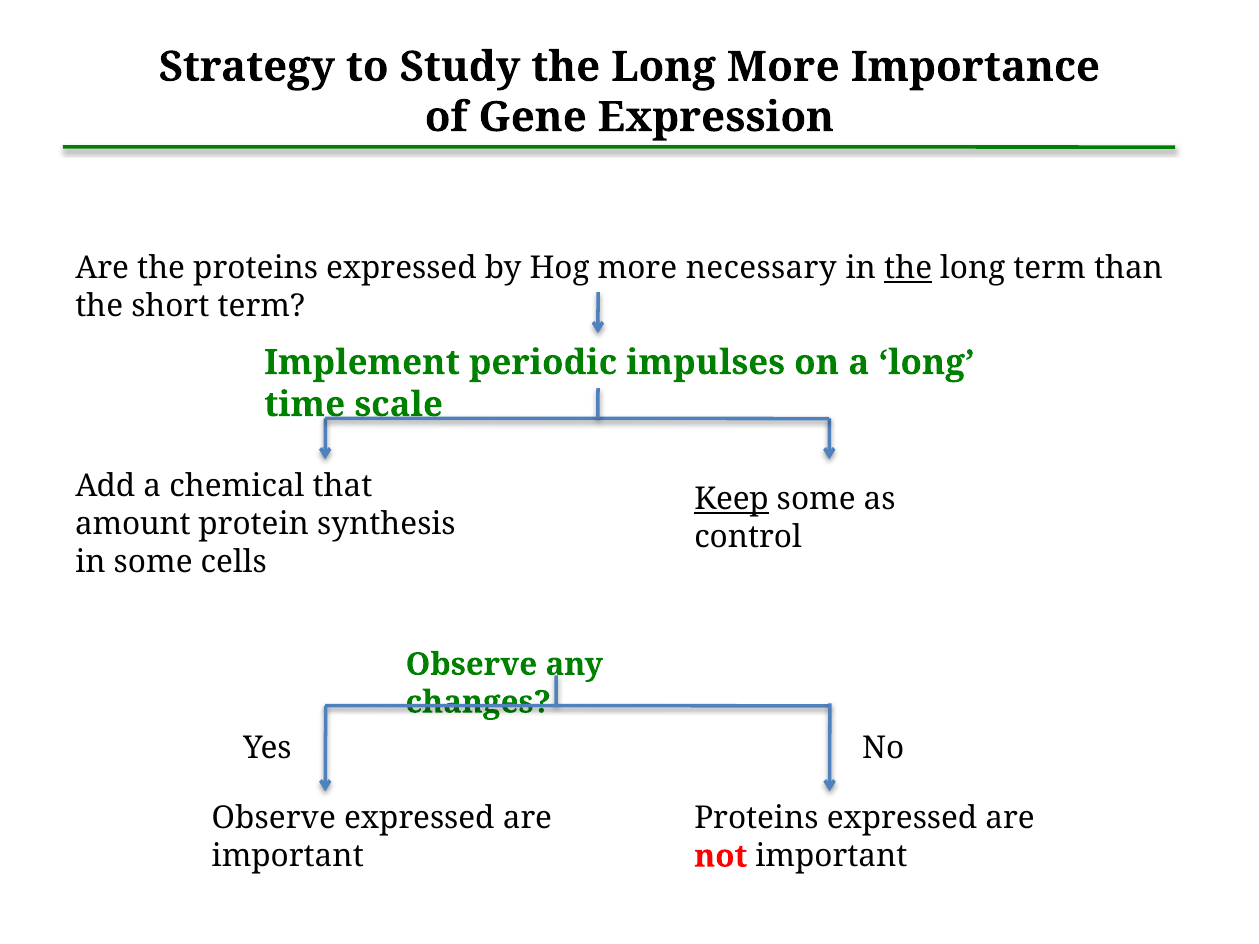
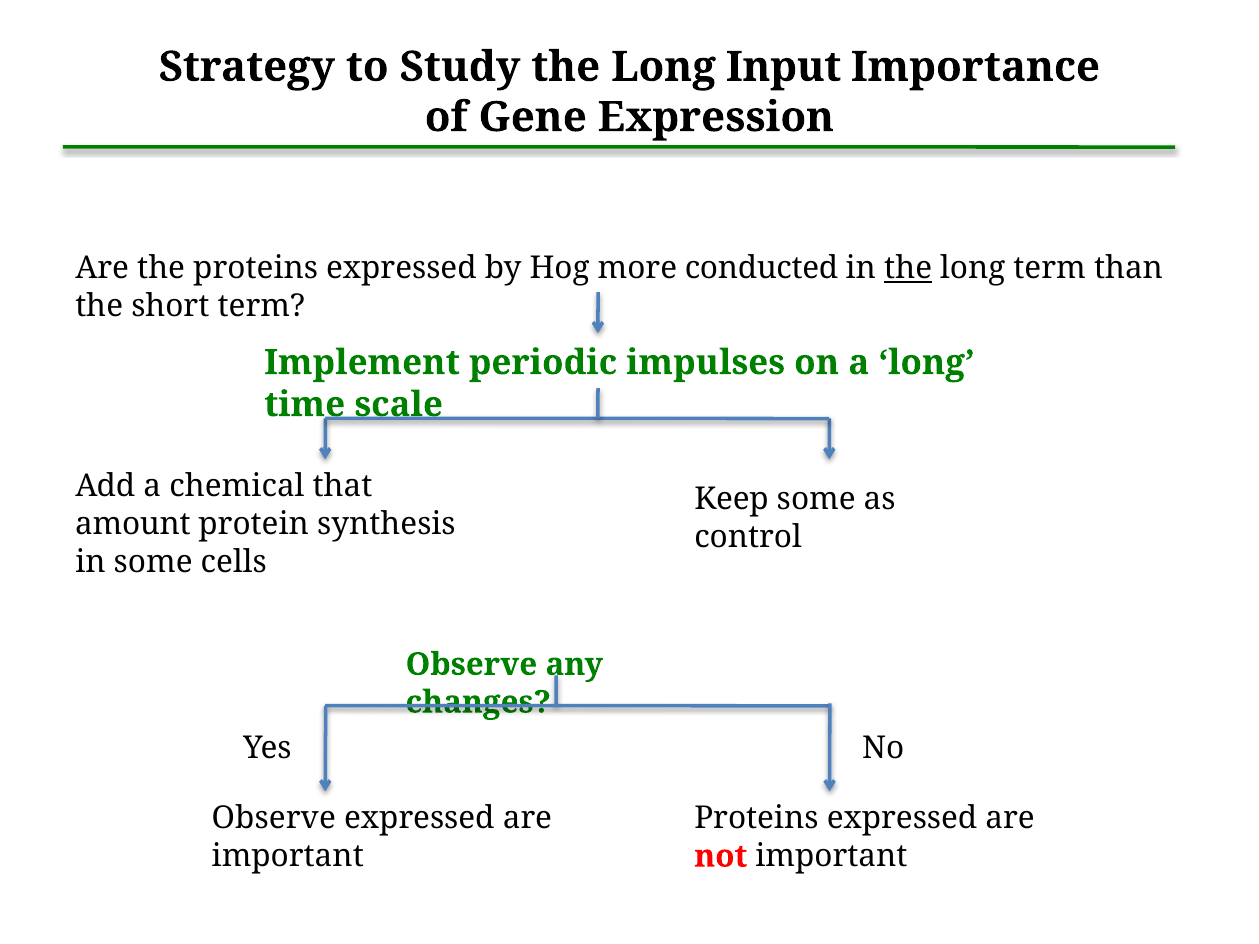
Long More: More -> Input
necessary: necessary -> conducted
Keep underline: present -> none
